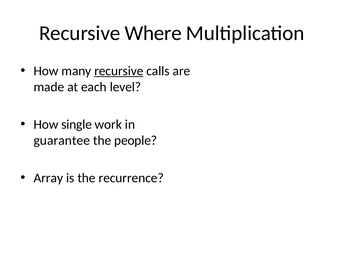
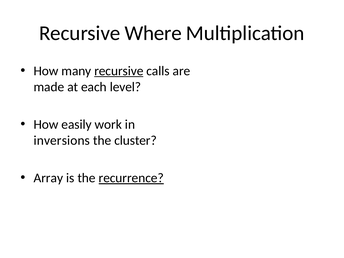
single: single -> easily
guarantee: guarantee -> inversions
people: people -> cluster
recurrence underline: none -> present
